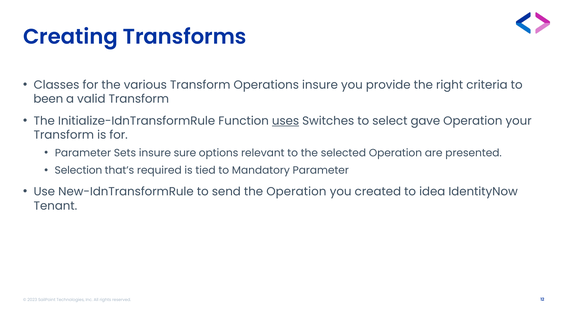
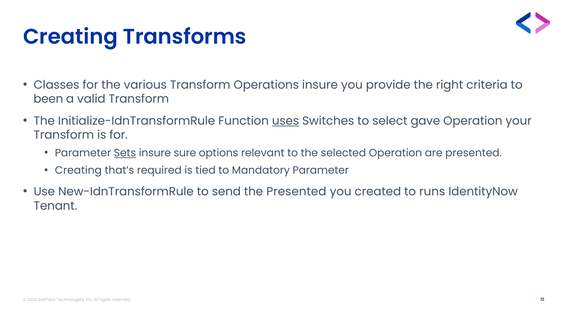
Sets underline: none -> present
Selection at (78, 170): Selection -> Creating
the Operation: Operation -> Presented
idea: idea -> runs
